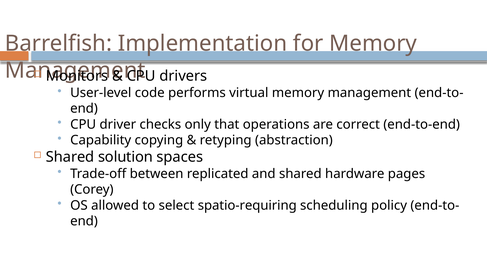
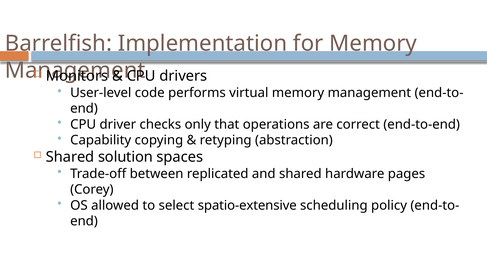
spatio-requiring: spatio-requiring -> spatio-extensive
